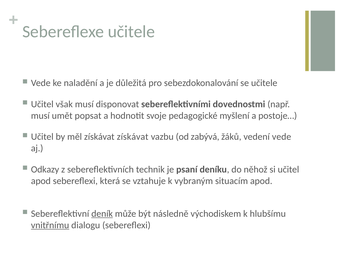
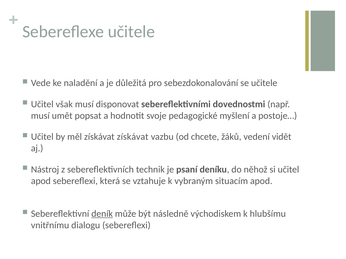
zabývá: zabývá -> chcete
vedení vede: vede -> vidět
Odkazy: Odkazy -> Nástroj
vnitřnímu underline: present -> none
